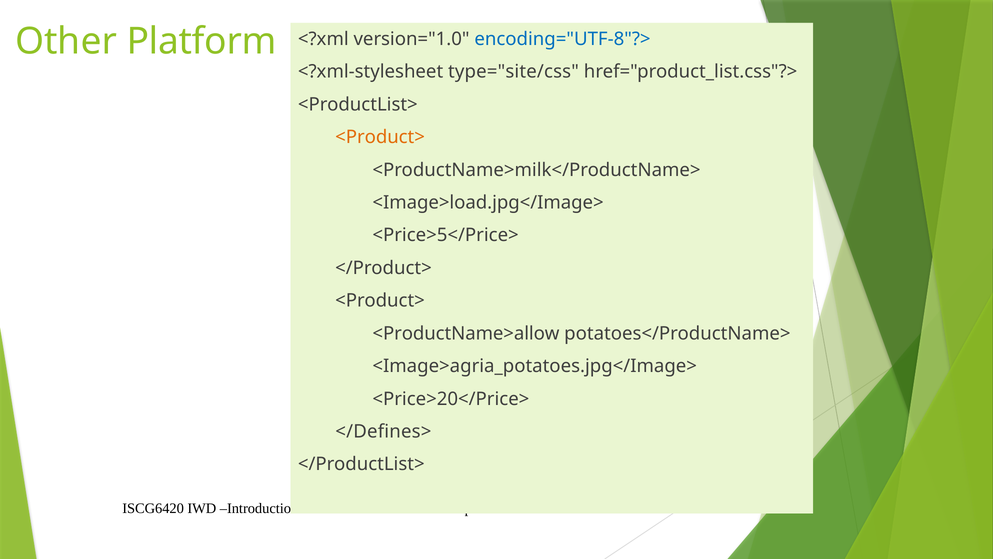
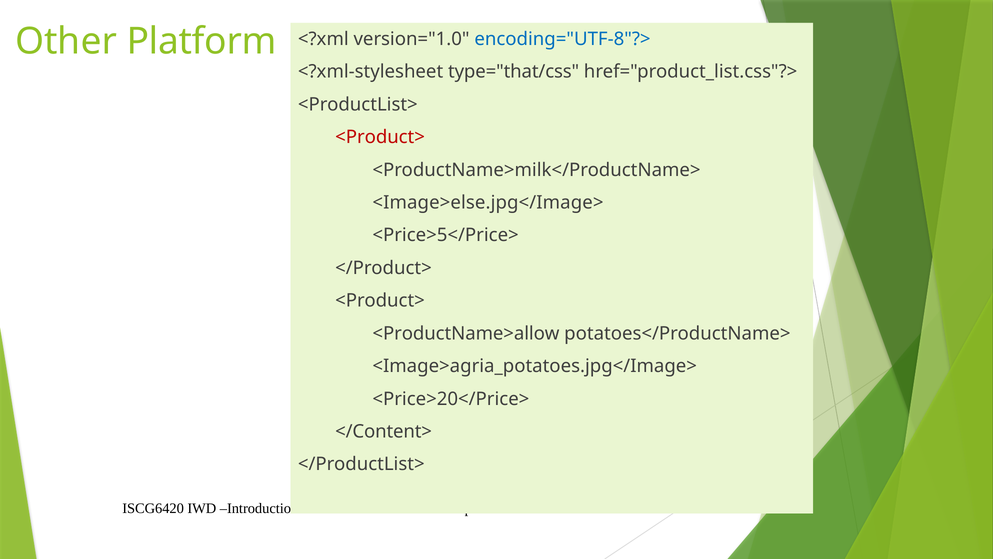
type="site/css: type="site/css -> type="that/css
<Product> at (380, 137) colour: orange -> red
<Image>load.jpg</Image>: <Image>load.jpg</Image> -> <Image>else.jpg</Image>
</Defines>: </Defines> -> </Content>
